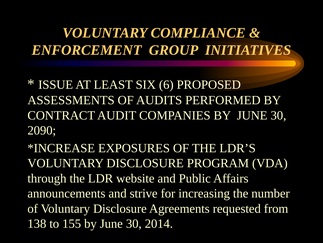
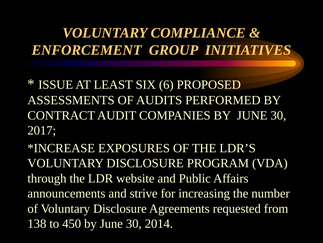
2090: 2090 -> 2017
155: 155 -> 450
